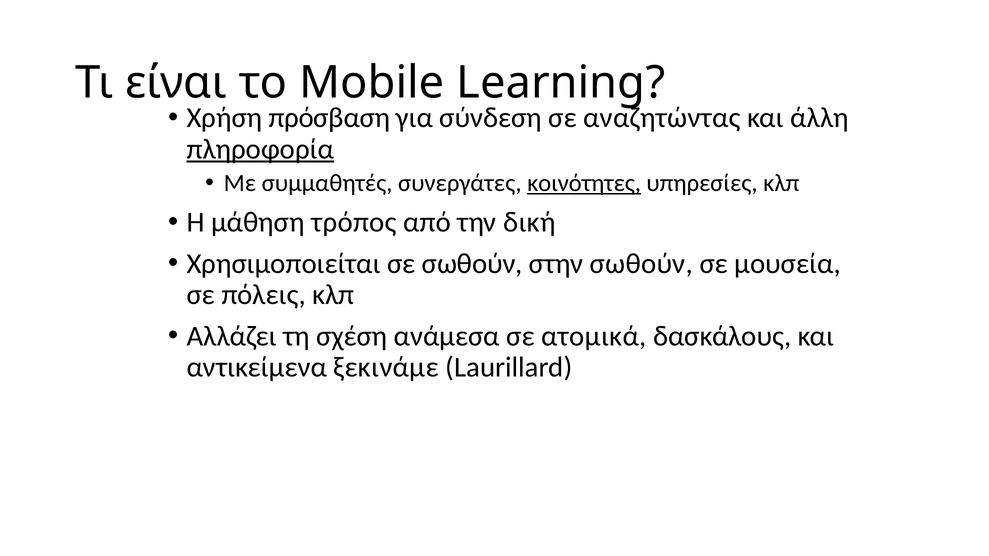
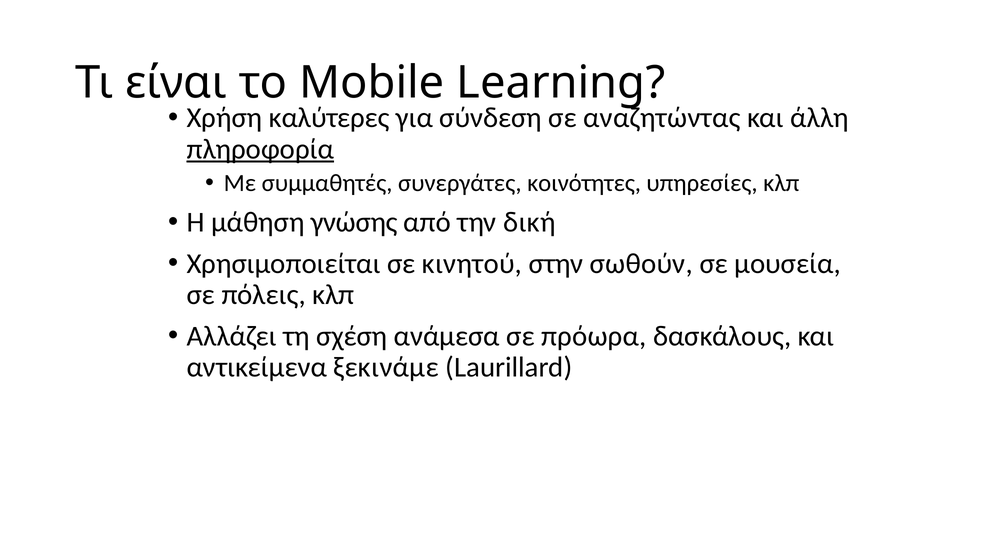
πρόσβαση: πρόσβαση -> καλύτερες
κοινότητες underline: present -> none
τρόπος: τρόπος -> γνώσης
σε σωθούν: σωθούν -> κινητού
ατομικά: ατομικά -> πρόωρα
